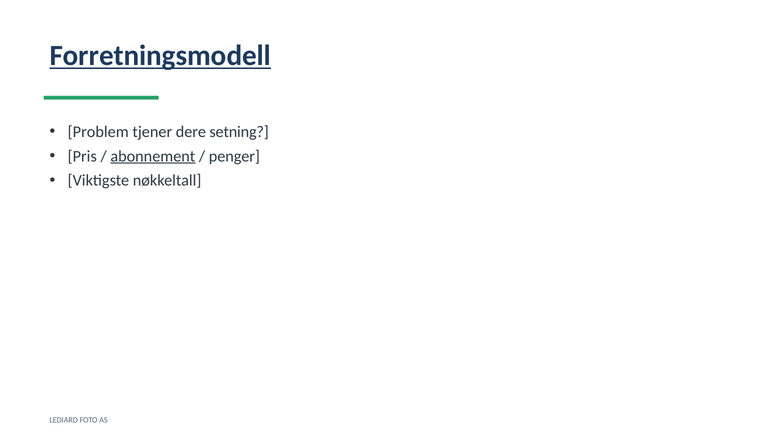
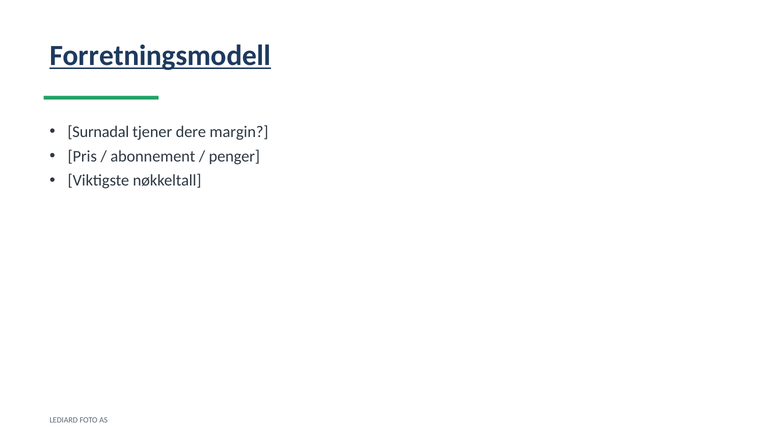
Problem: Problem -> Surnadal
setning: setning -> margin
abonnement underline: present -> none
